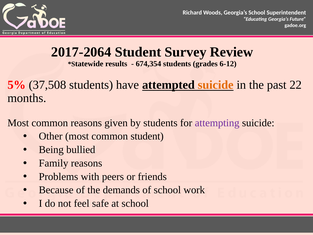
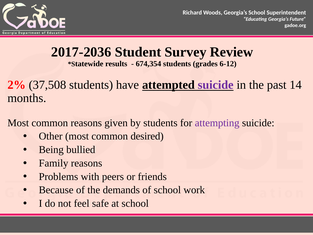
2017-2064: 2017-2064 -> 2017-2036
5%: 5% -> 2%
suicide at (216, 85) colour: orange -> purple
22: 22 -> 14
common student: student -> desired
